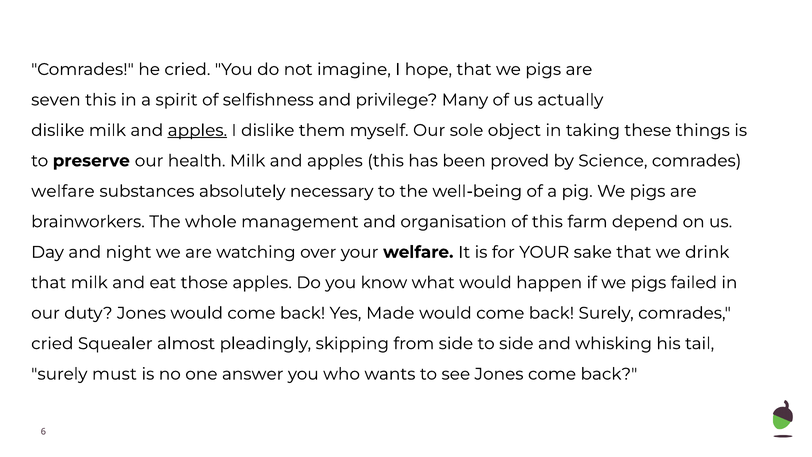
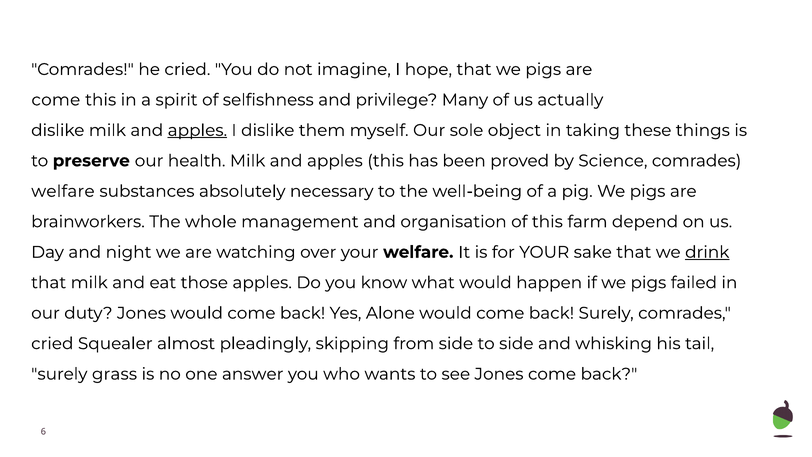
seven at (56, 100): seven -> come
drink underline: none -> present
Made: Made -> Alone
must: must -> grass
